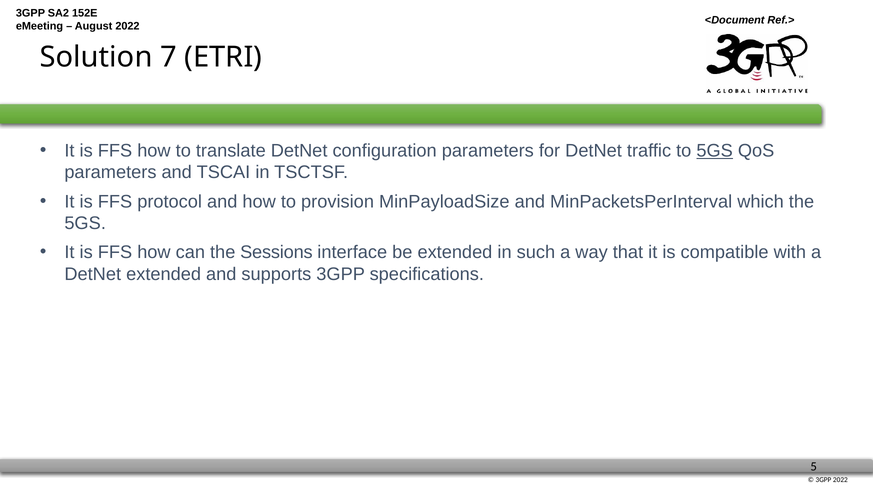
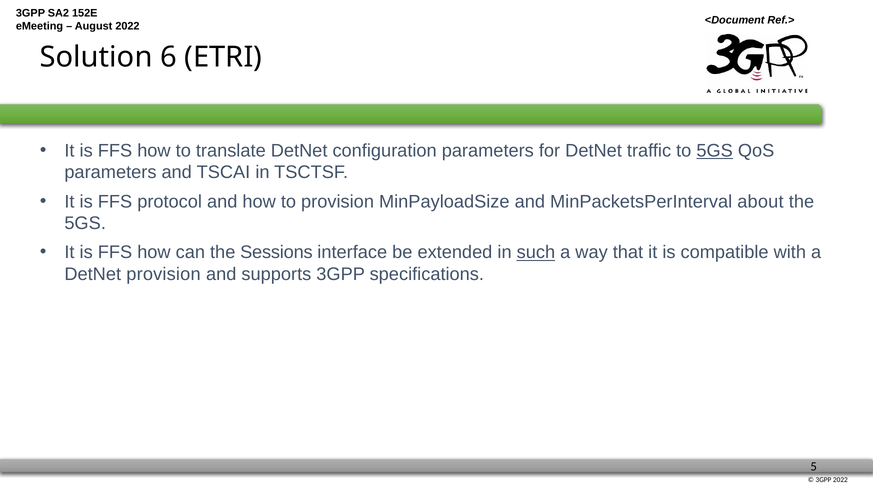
7: 7 -> 6
which: which -> about
such underline: none -> present
DetNet extended: extended -> provision
